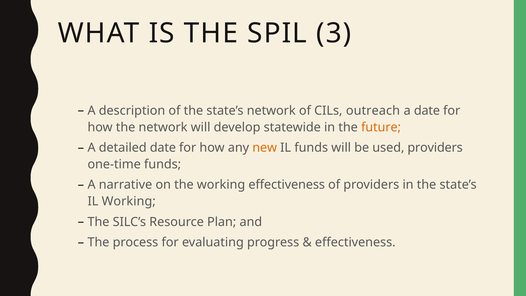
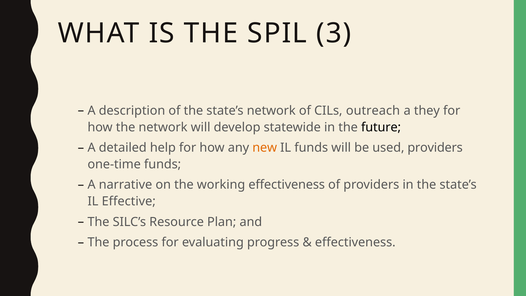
a date: date -> they
future colour: orange -> black
detailed date: date -> help
IL Working: Working -> Effective
